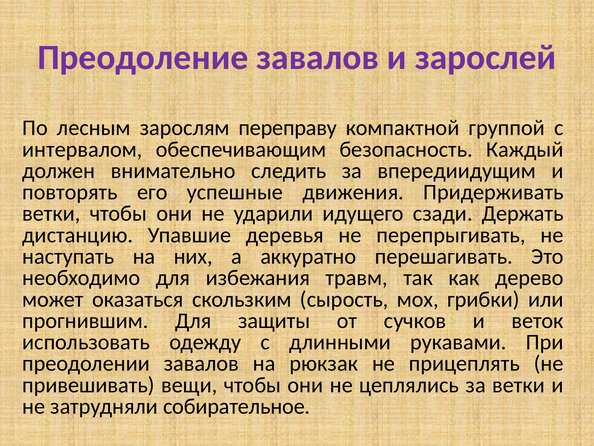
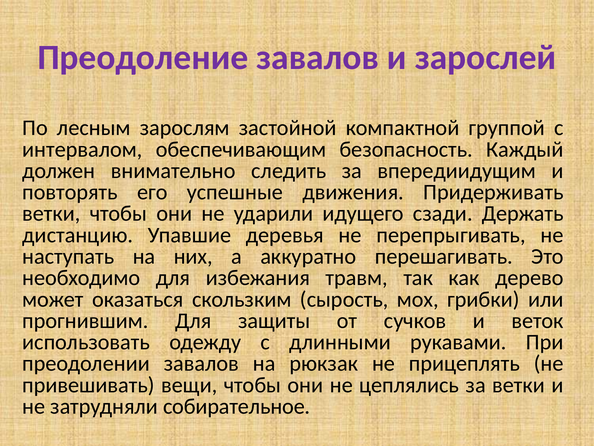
переправу: переправу -> застойной
